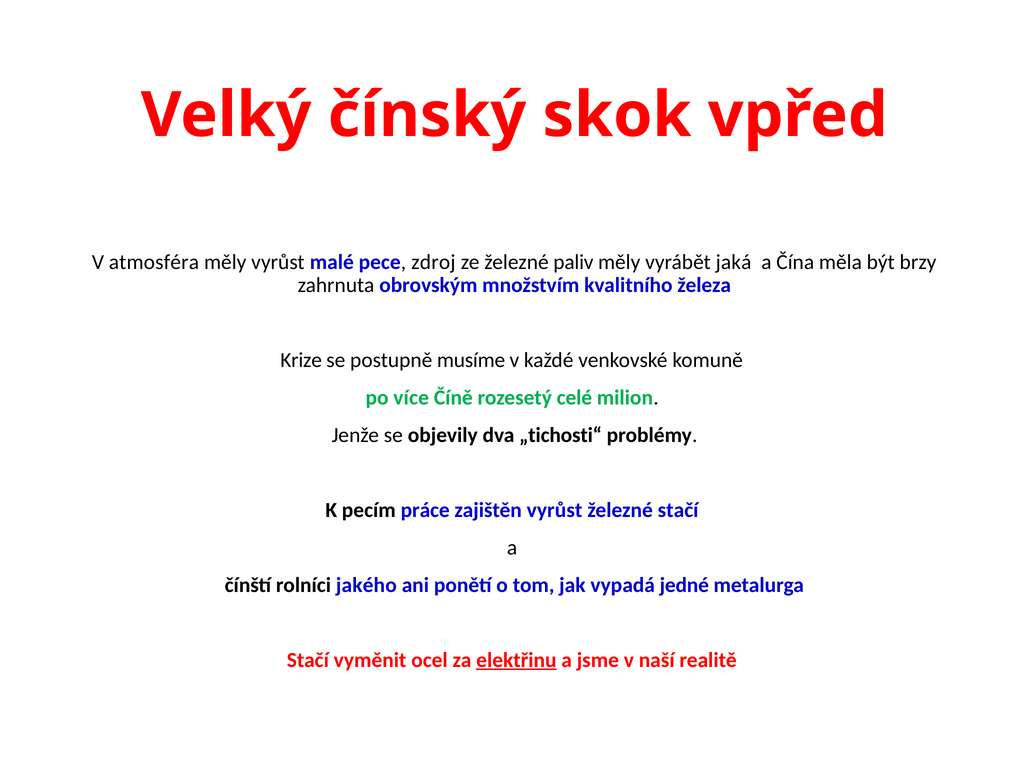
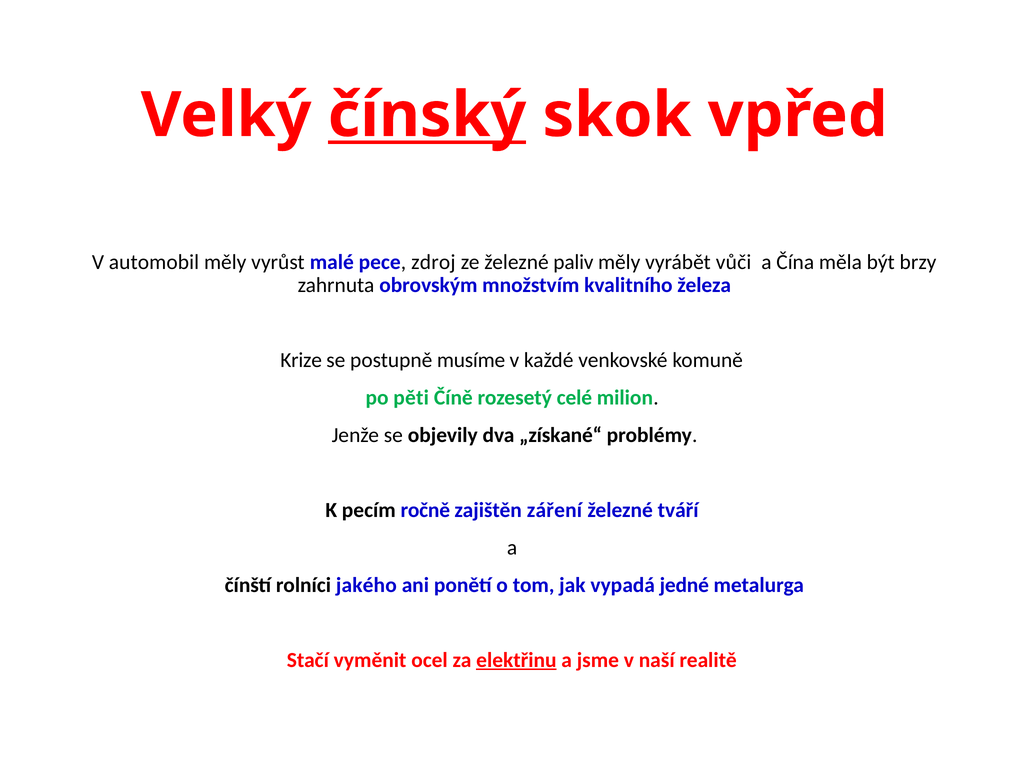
čínský underline: none -> present
atmosféra: atmosféra -> automobil
jaká: jaká -> vůči
více: více -> pěti
„tichosti“: „tichosti“ -> „získané“
práce: práce -> ročně
zajištěn vyrůst: vyrůst -> záření
železné stačí: stačí -> tváří
